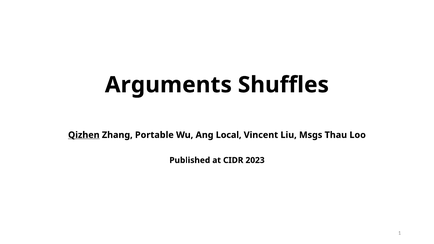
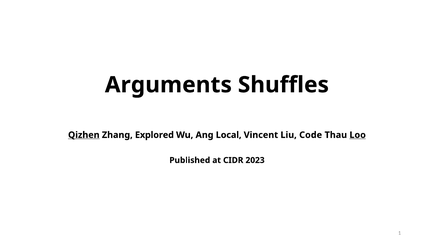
Portable: Portable -> Explored
Msgs: Msgs -> Code
Loo underline: none -> present
